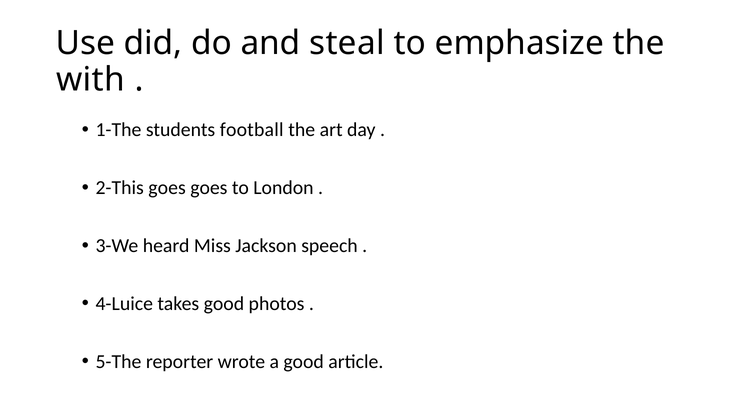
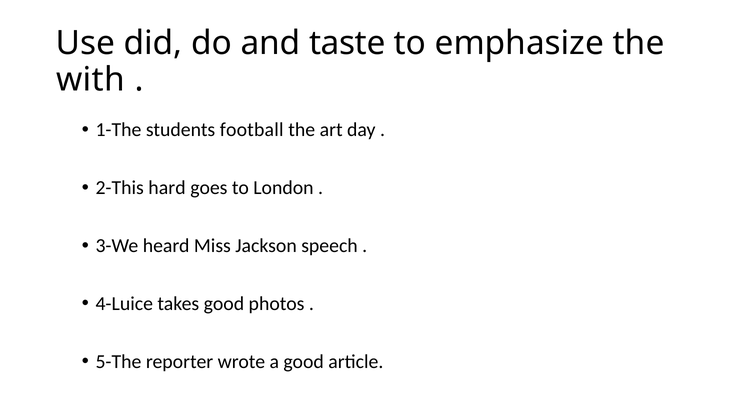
steal: steal -> taste
2-This goes: goes -> hard
